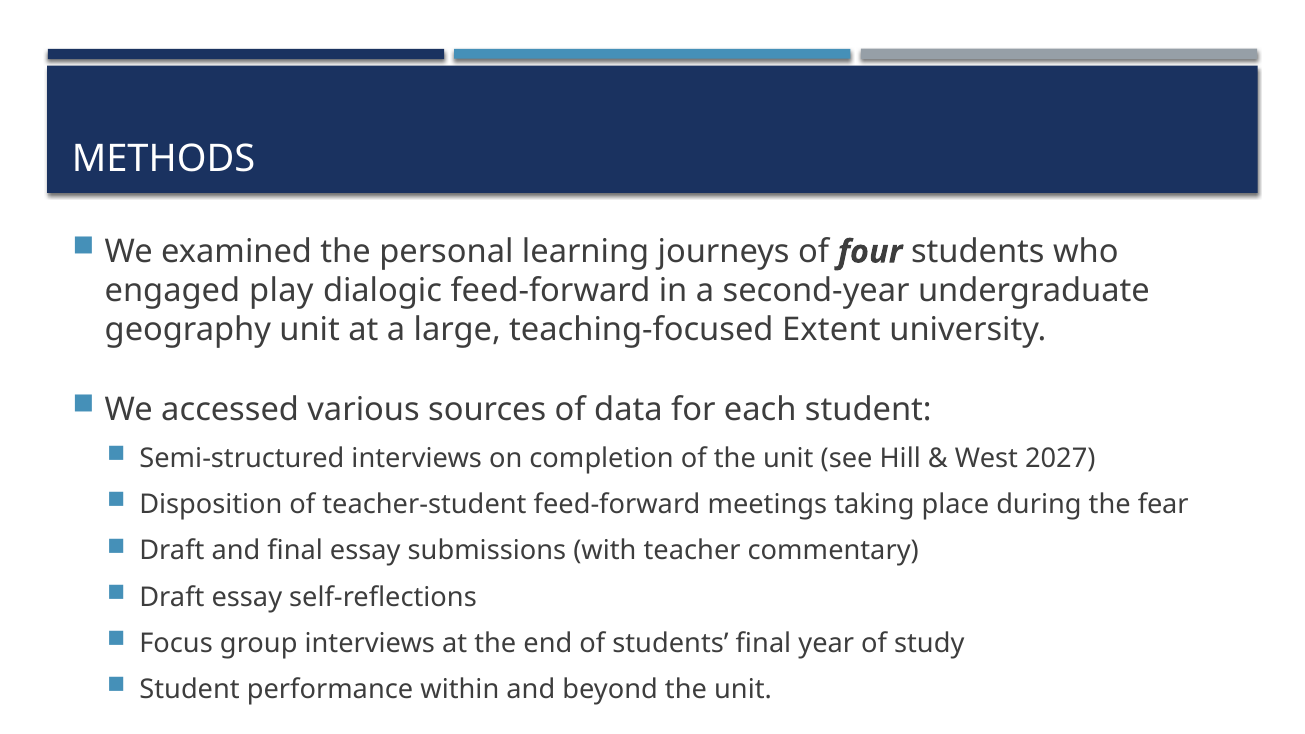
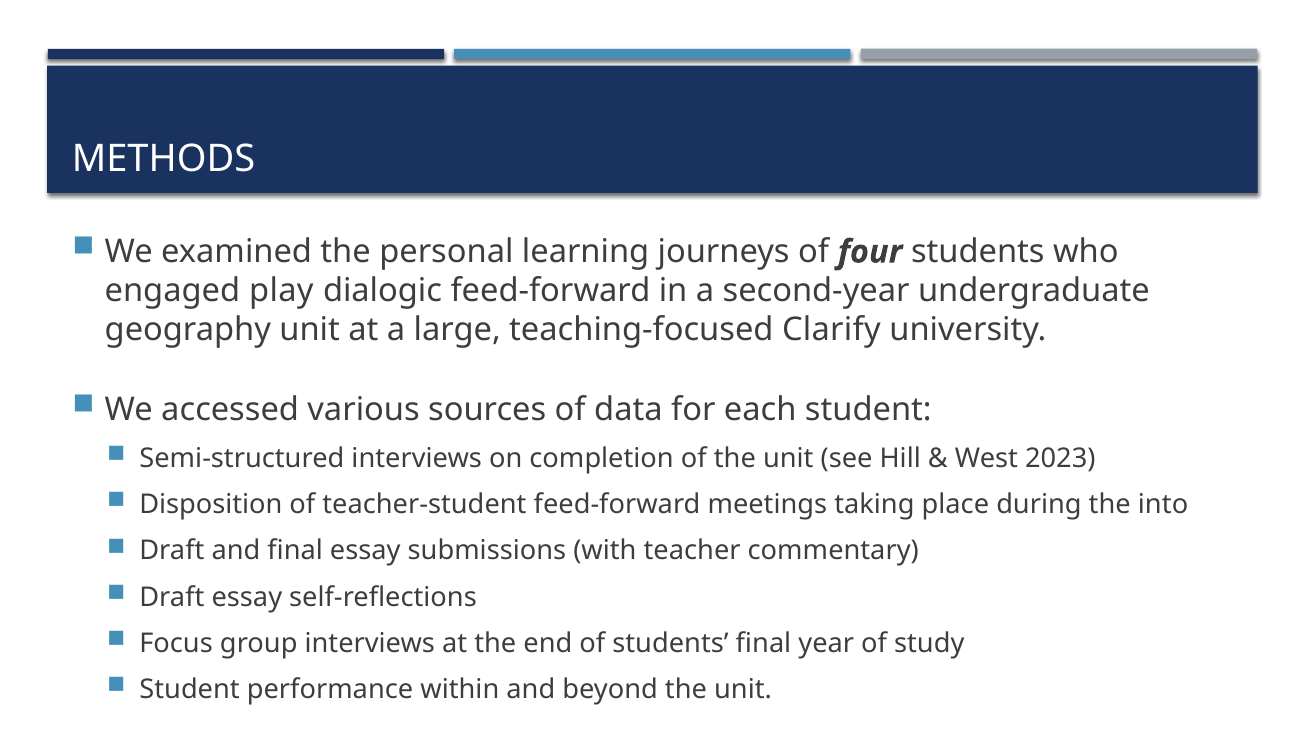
Extent: Extent -> Clarify
2027: 2027 -> 2023
fear: fear -> into
